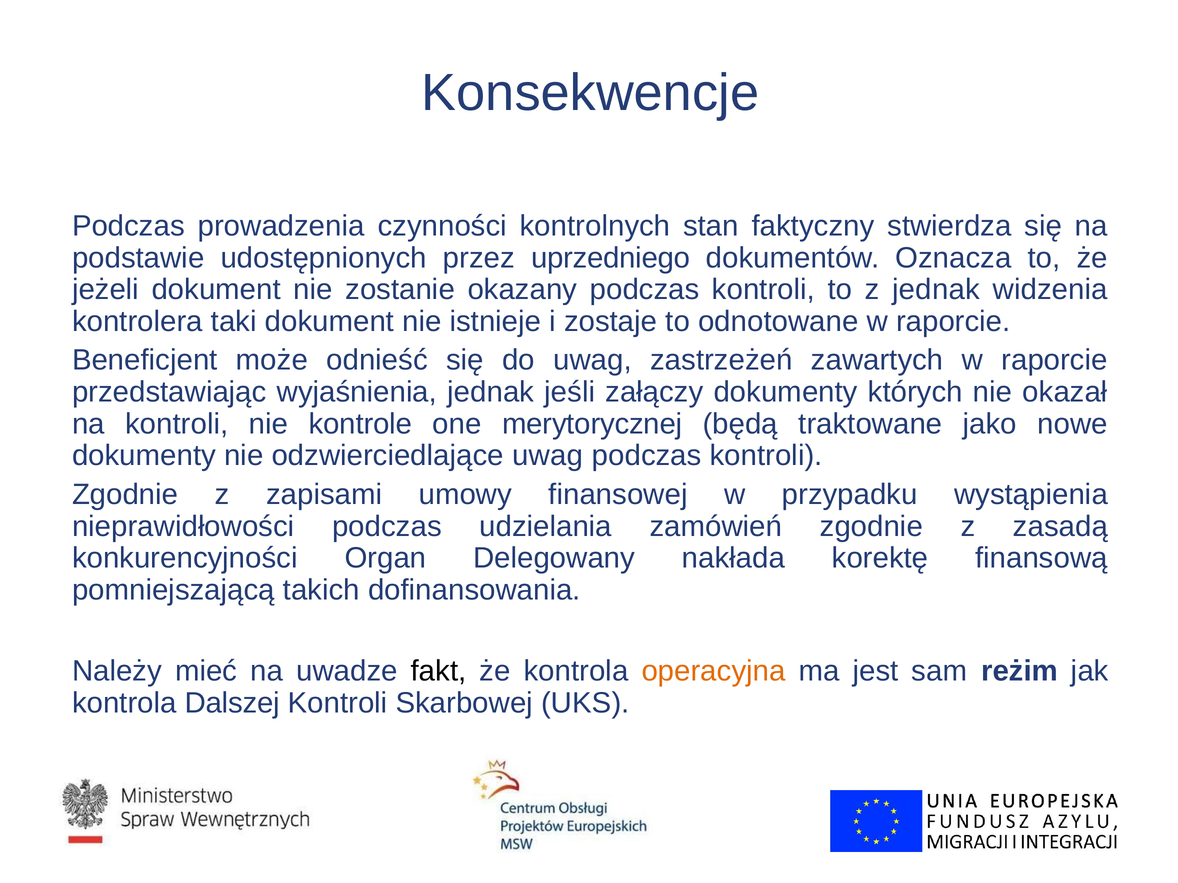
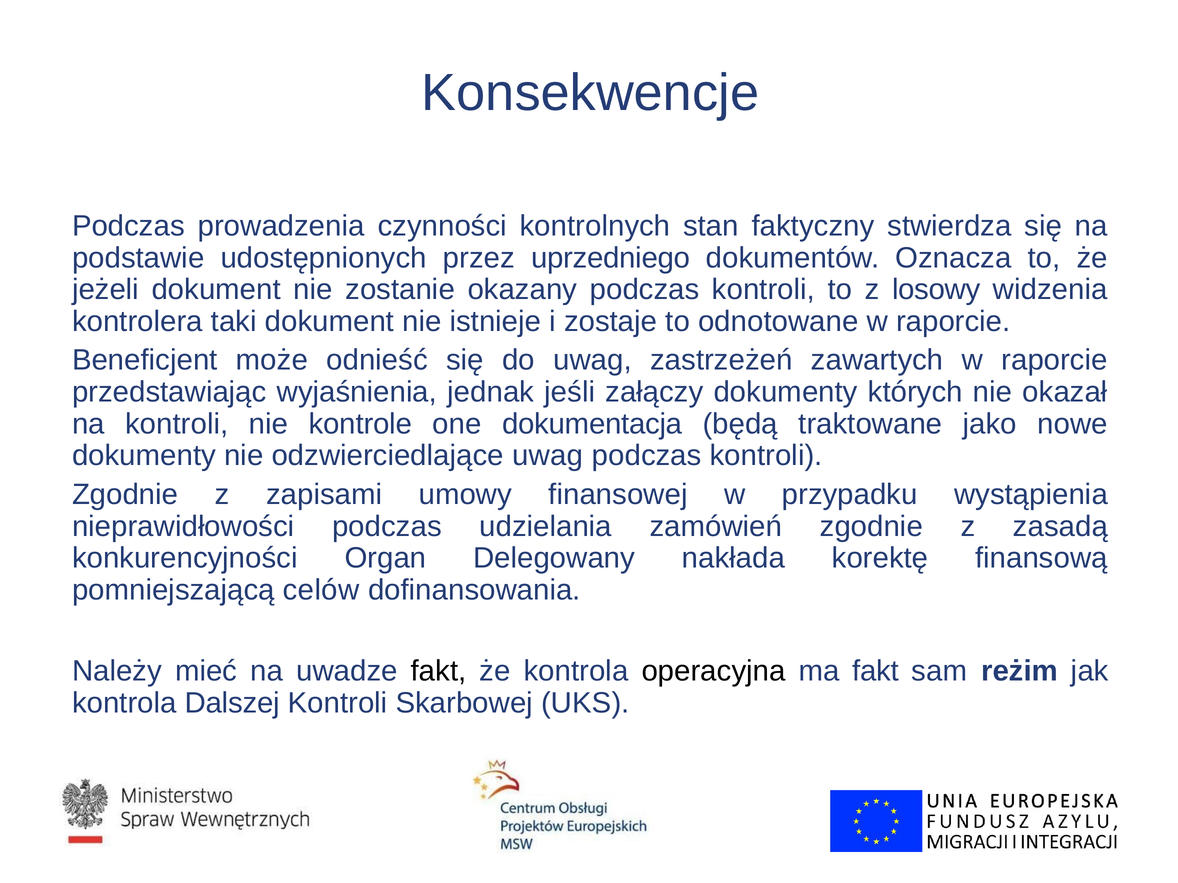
z jednak: jednak -> losowy
merytorycznej: merytorycznej -> dokumentacja
takich: takich -> celów
operacyjna colour: orange -> black
ma jest: jest -> fakt
